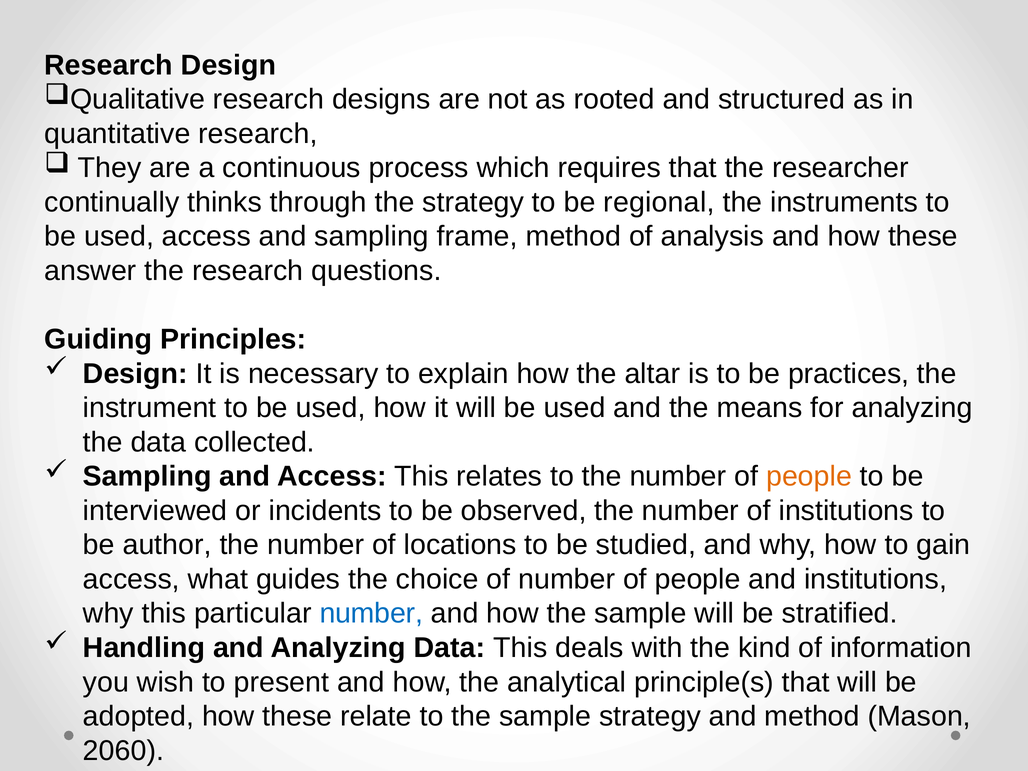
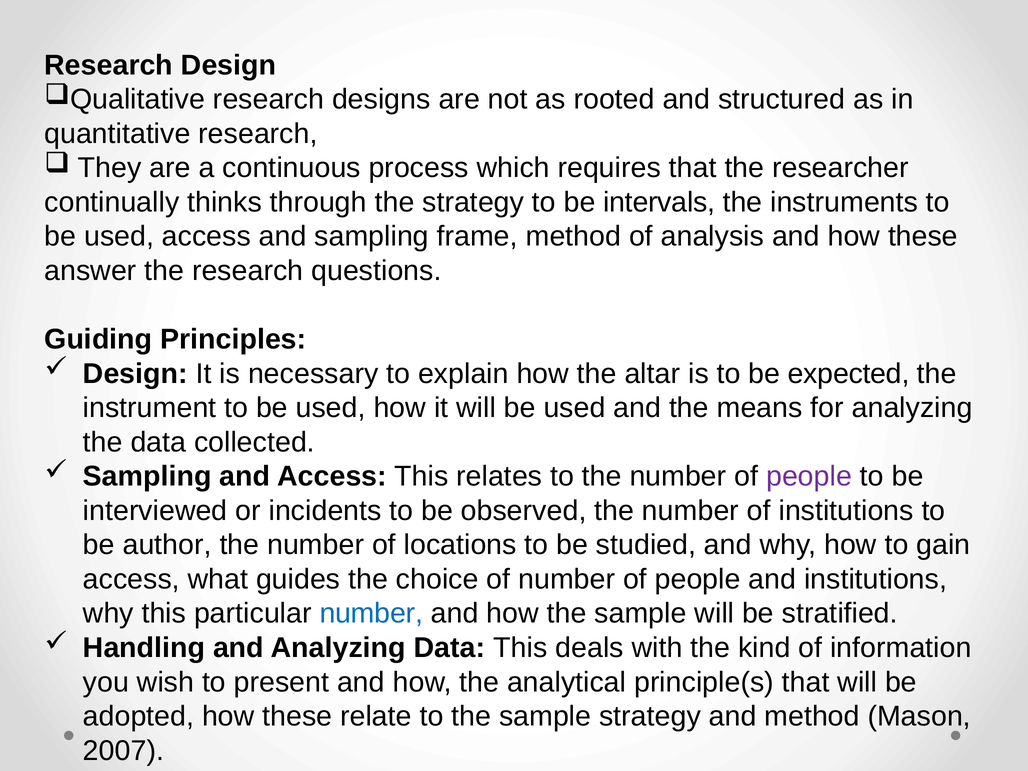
regional: regional -> intervals
practices: practices -> expected
people at (809, 476) colour: orange -> purple
2060: 2060 -> 2007
